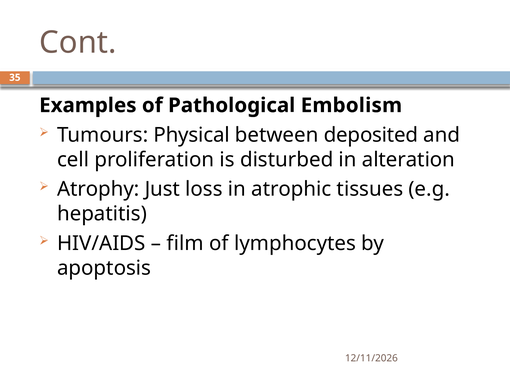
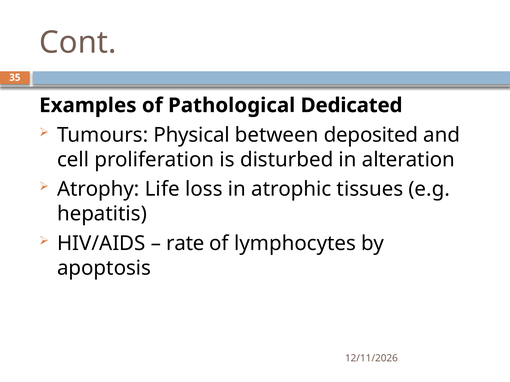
Embolism: Embolism -> Dedicated
Just: Just -> Life
film: film -> rate
